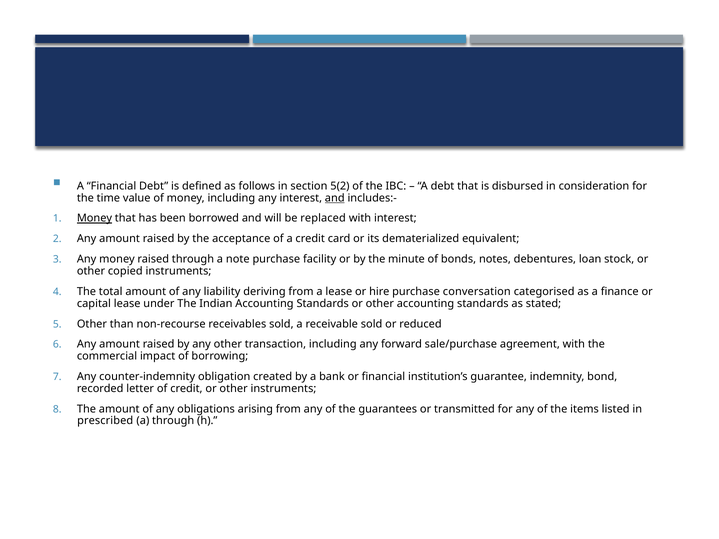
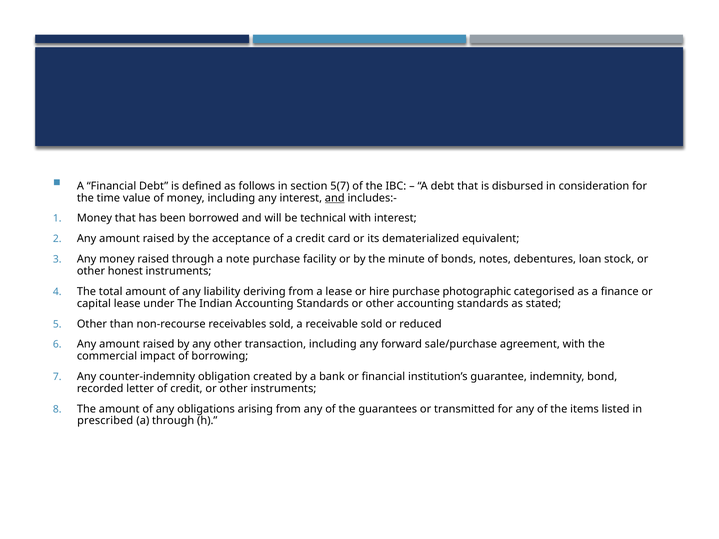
5(2: 5(2 -> 5(7
Money at (94, 218) underline: present -> none
replaced: replaced -> technical
copied: copied -> honest
conversation: conversation -> photographic
